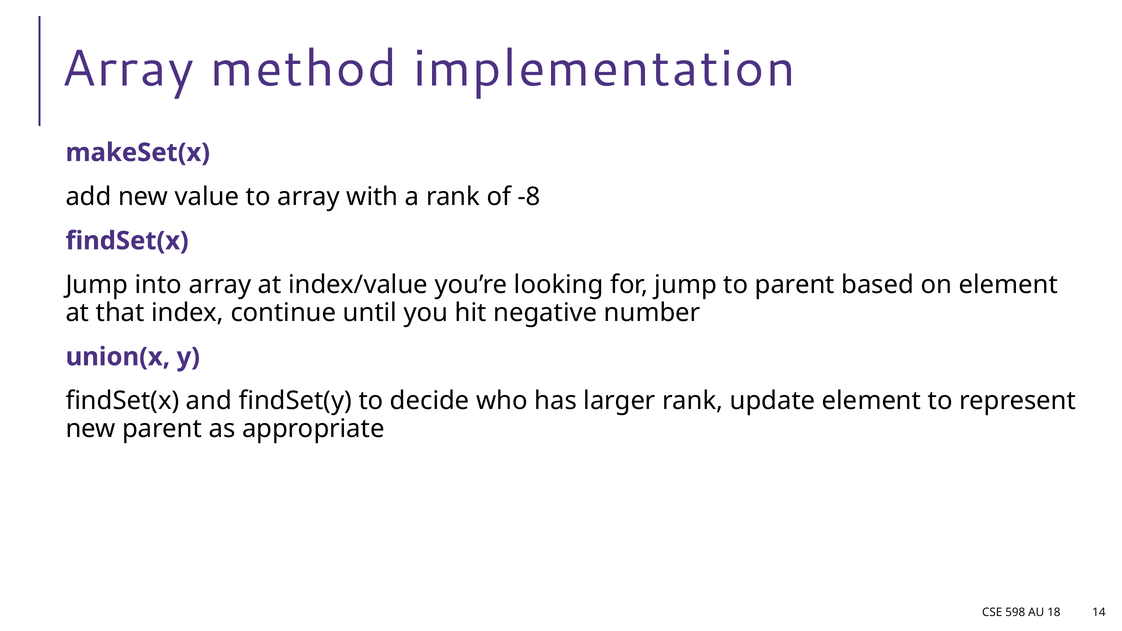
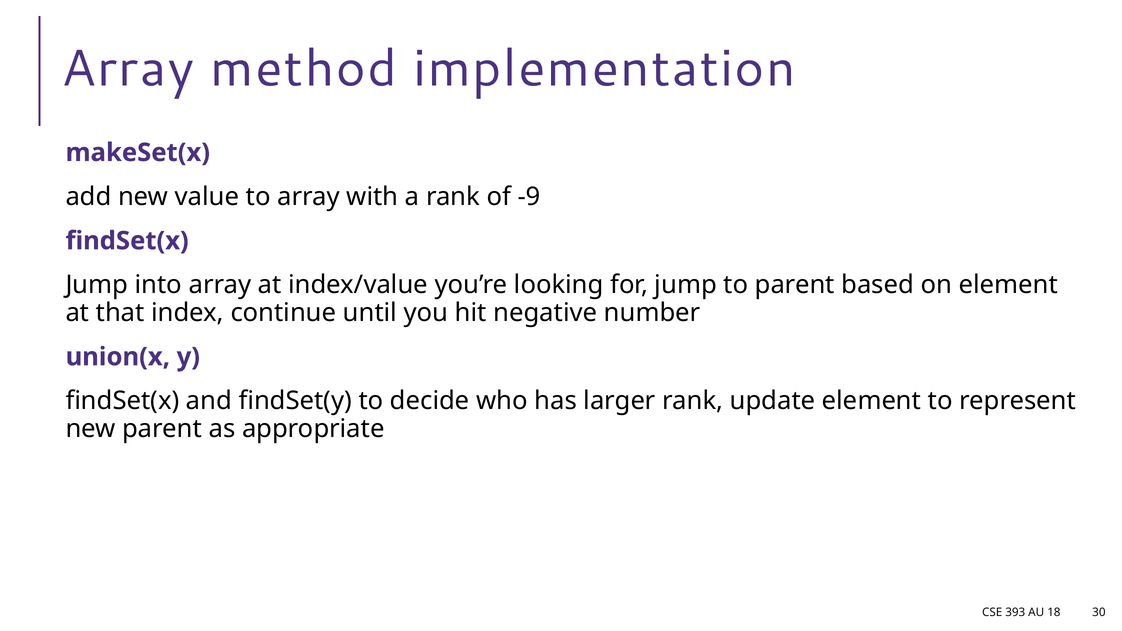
-8: -8 -> -9
598: 598 -> 393
14: 14 -> 30
